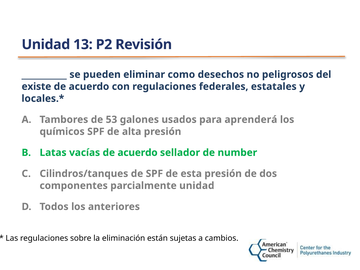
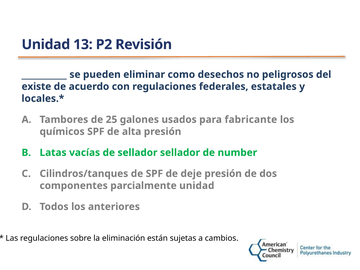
53: 53 -> 25
aprenderá: aprenderá -> fabricante
vacías de acuerdo: acuerdo -> sellador
esta: esta -> deje
